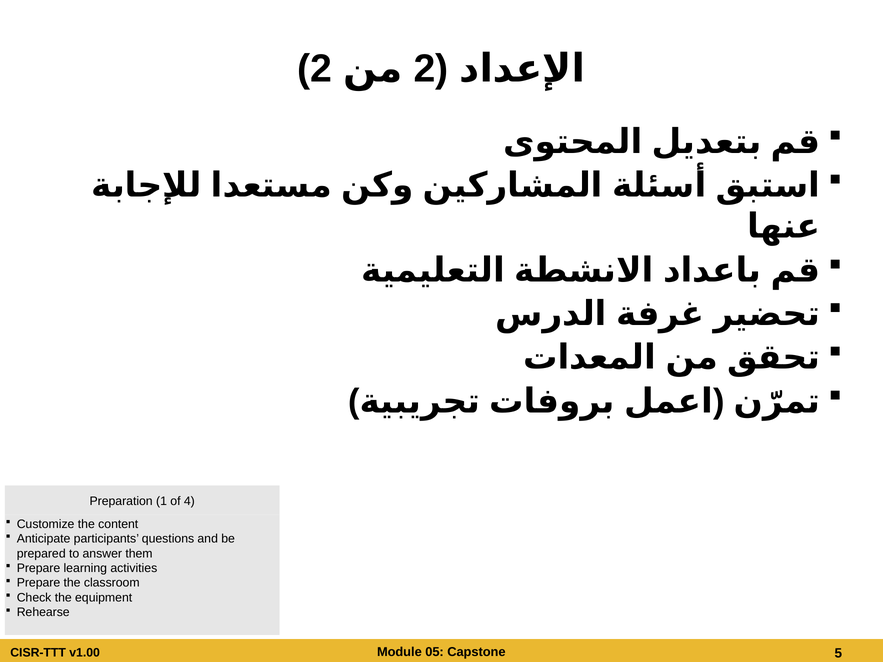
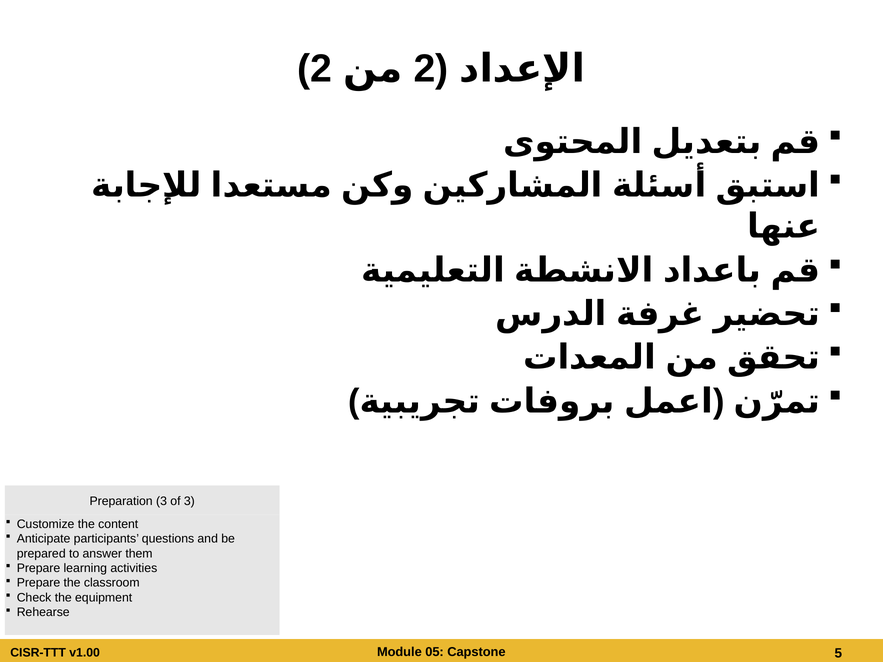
Preparation 1: 1 -> 3
of 4: 4 -> 3
